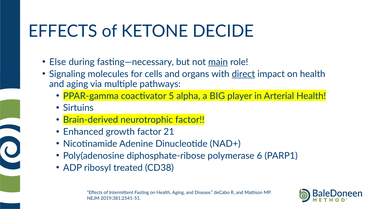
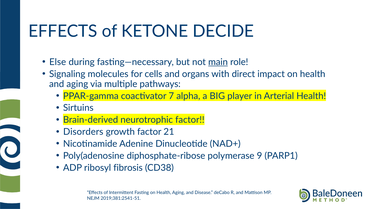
direct underline: present -> none
5: 5 -> 7
Enhanced: Enhanced -> Disorders
6: 6 -> 9
treated: treated -> fibrosis
